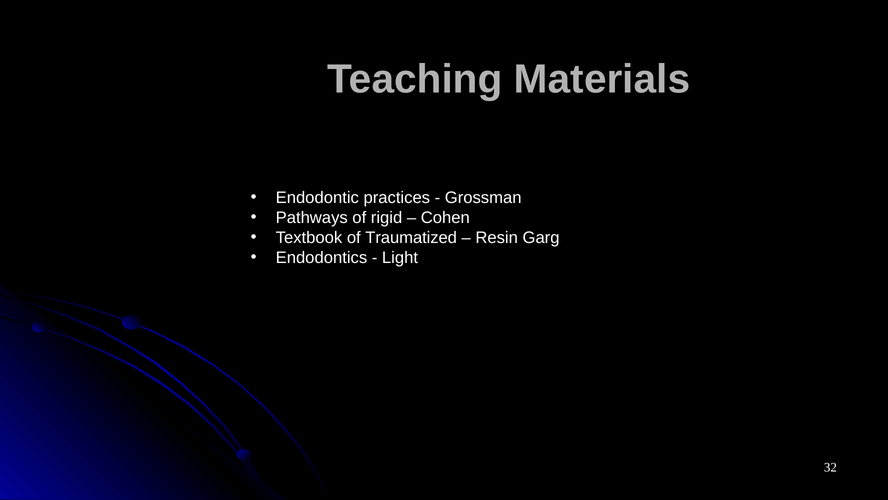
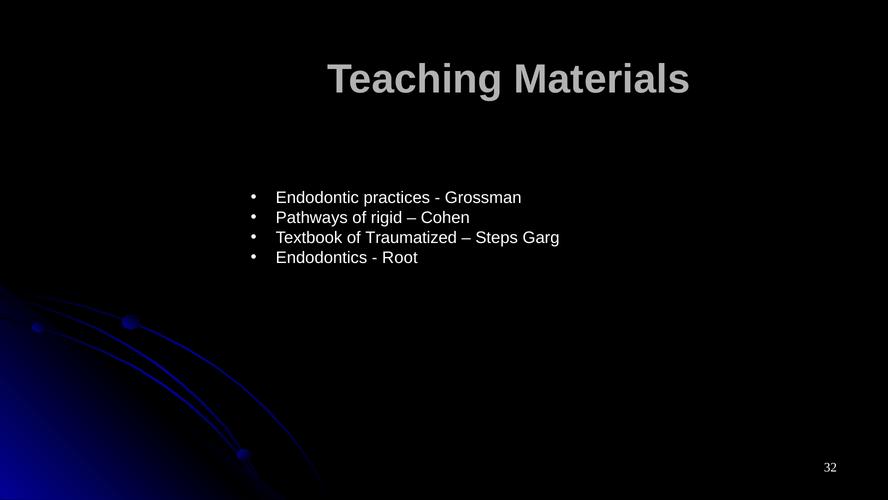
Resin: Resin -> Steps
Light: Light -> Root
